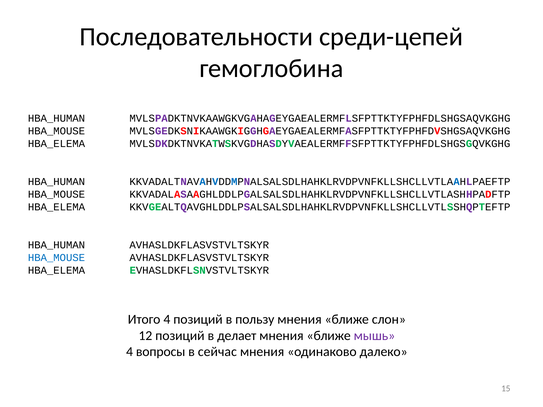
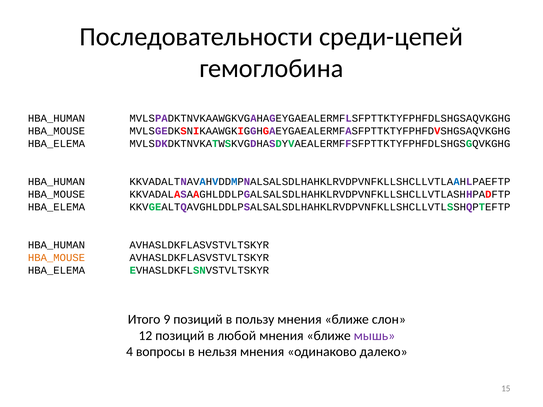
HBA_MOUSE at (56, 258) colour: blue -> orange
Итого 4: 4 -> 9
делает: делает -> любой
сейчас: сейчас -> нельзя
